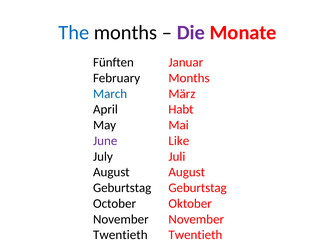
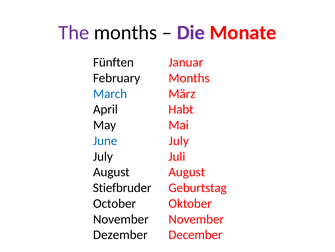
The colour: blue -> purple
June colour: purple -> blue
Like at (179, 140): Like -> July
Geburtstag at (122, 187): Geburtstag -> Stiefbruder
Twentieth at (120, 234): Twentieth -> Dezember
Twentieth at (195, 234): Twentieth -> December
